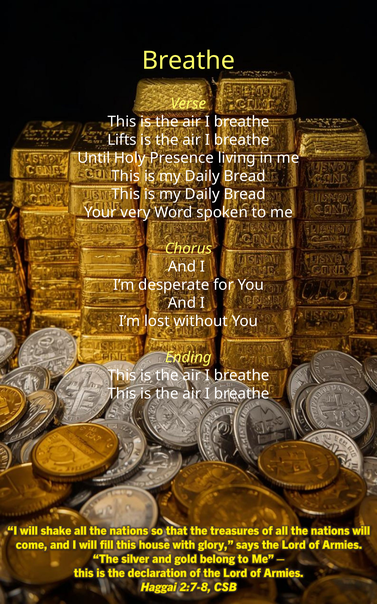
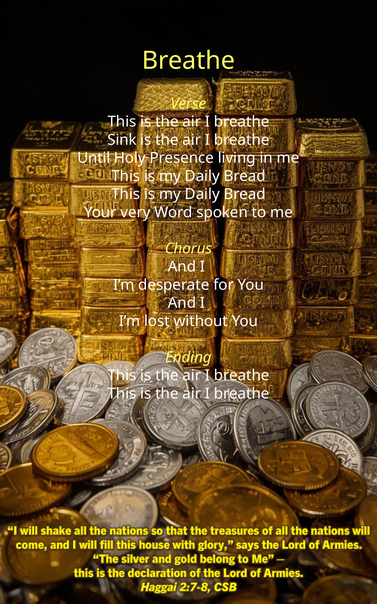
Lifts: Lifts -> Sink
